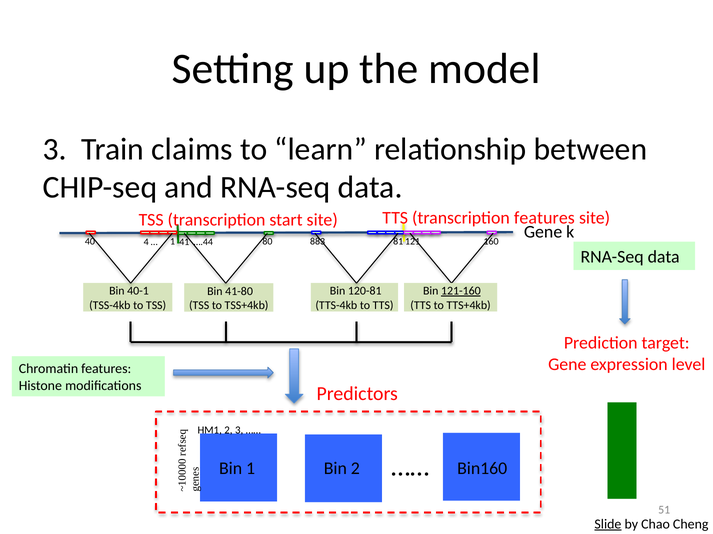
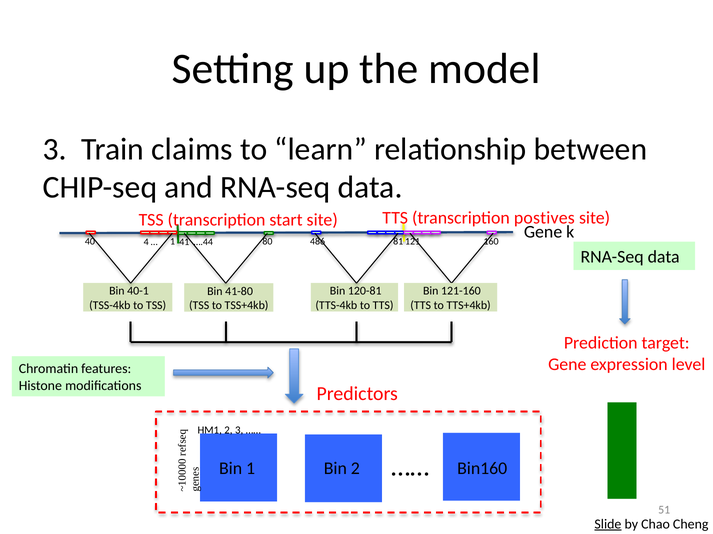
transcription features: features -> postives
883: 883 -> 486
121-160 underline: present -> none
